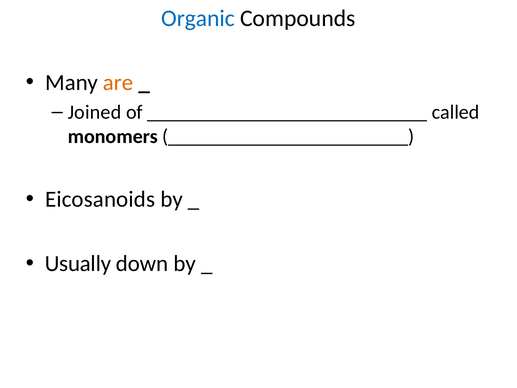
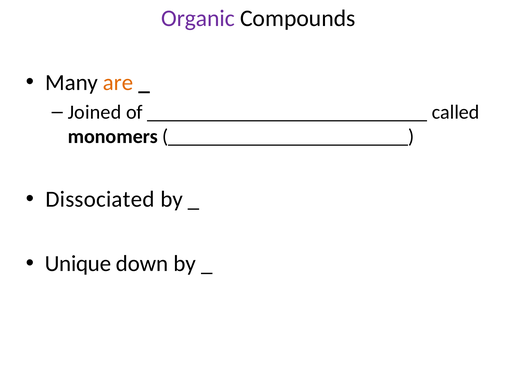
Organic colour: blue -> purple
Eicosanoids: Eicosanoids -> Dissociated
Usually: Usually -> Unique
